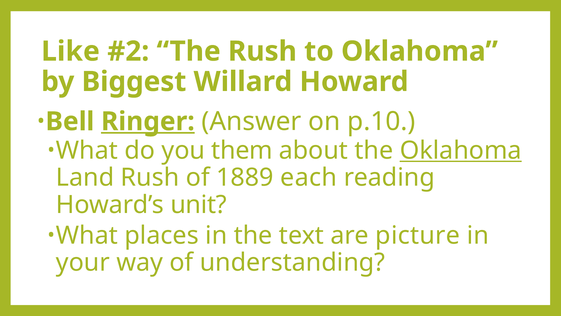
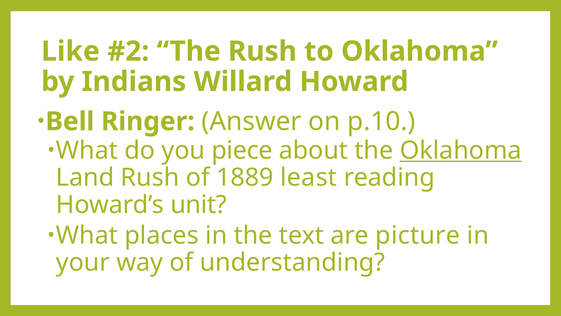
Biggest: Biggest -> Indians
Ringer underline: present -> none
them: them -> piece
each: each -> least
